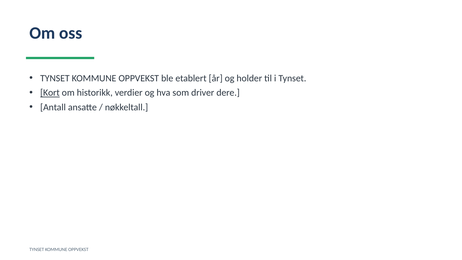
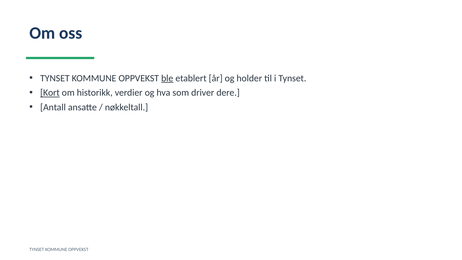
ble underline: none -> present
